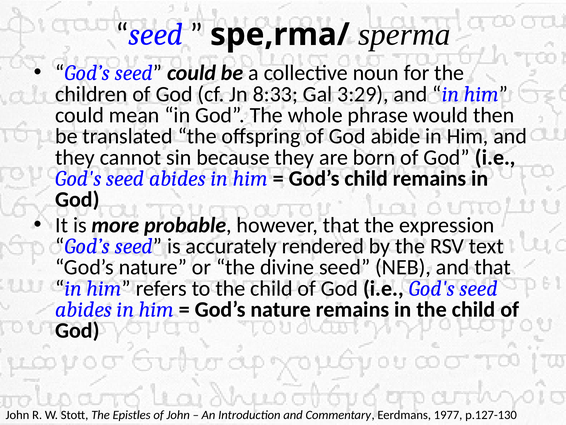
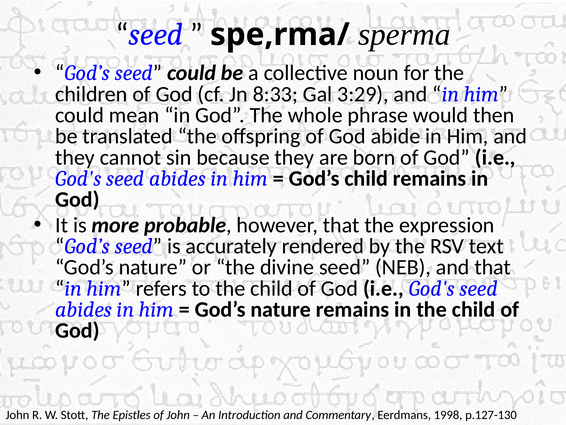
1977: 1977 -> 1998
